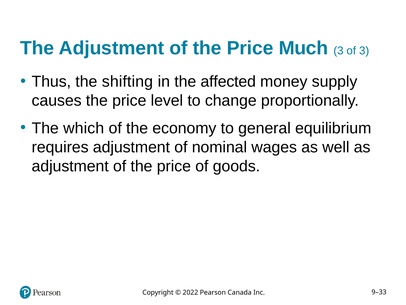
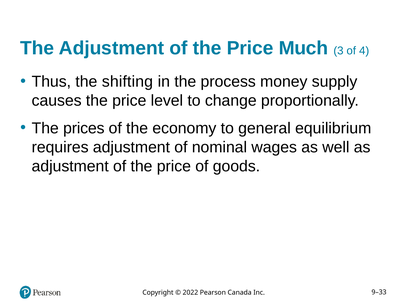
of 3: 3 -> 4
affected: affected -> process
which: which -> prices
